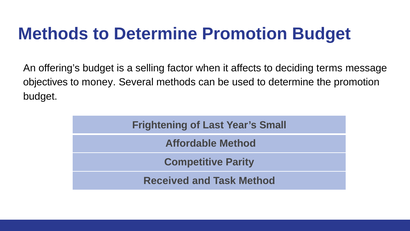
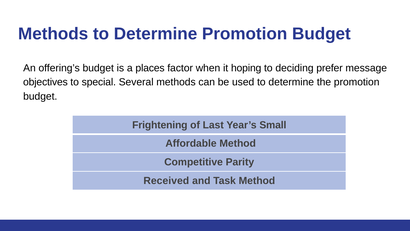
selling: selling -> places
affects: affects -> hoping
terms: terms -> prefer
money: money -> special
